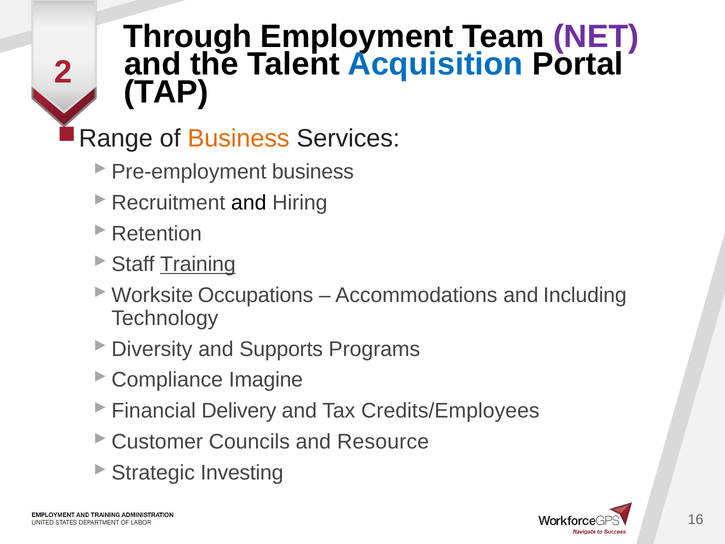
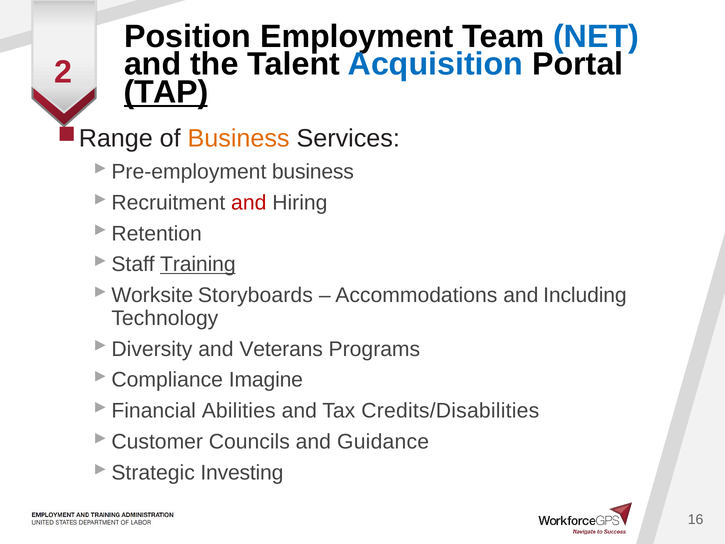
Through: Through -> Position
NET colour: purple -> blue
TAP underline: none -> present
and at (249, 203) colour: black -> red
Occupations: Occupations -> Storyboards
Supports: Supports -> Veterans
Delivery: Delivery -> Abilities
Credits/Employees: Credits/Employees -> Credits/Disabilities
Resource: Resource -> Guidance
